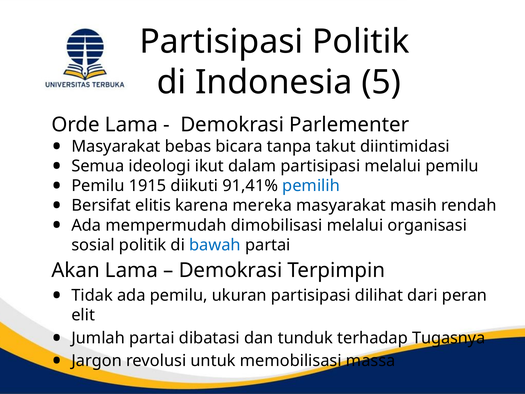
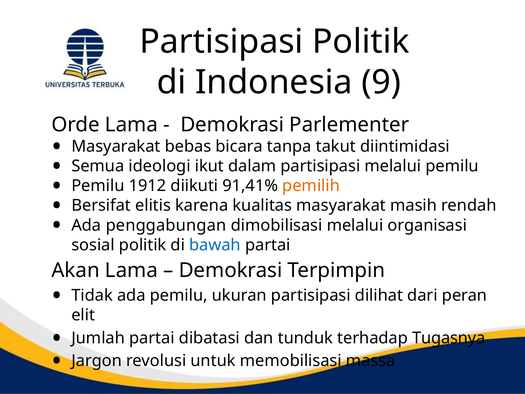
5: 5 -> 9
1915: 1915 -> 1912
pemilih colour: blue -> orange
mereka: mereka -> kualitas
mempermudah: mempermudah -> penggabungan
